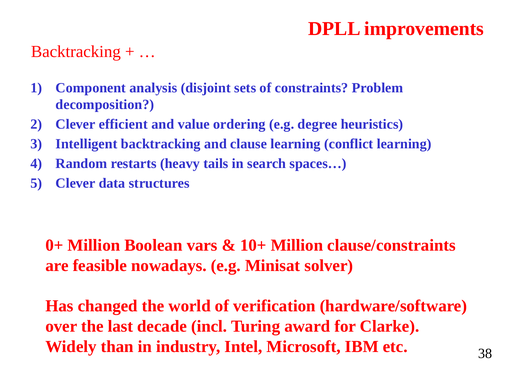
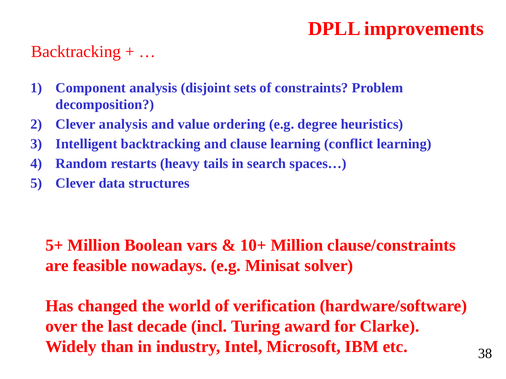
Clever efficient: efficient -> analysis
0+: 0+ -> 5+
